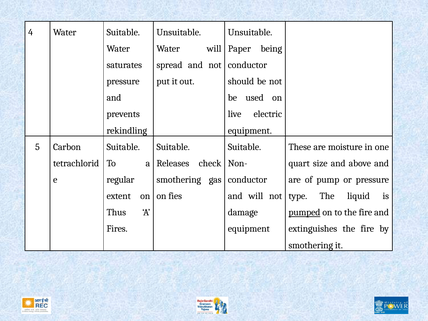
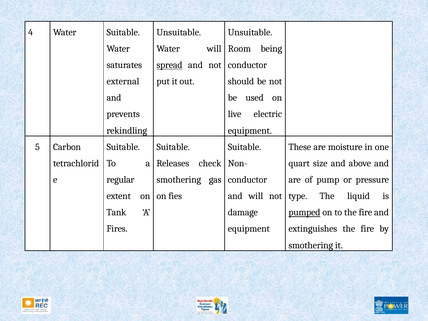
Paper: Paper -> Room
spread underline: none -> present
pressure at (123, 81): pressure -> external
Thus: Thus -> Tank
